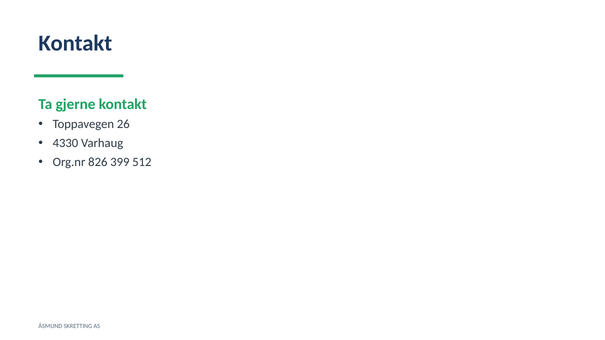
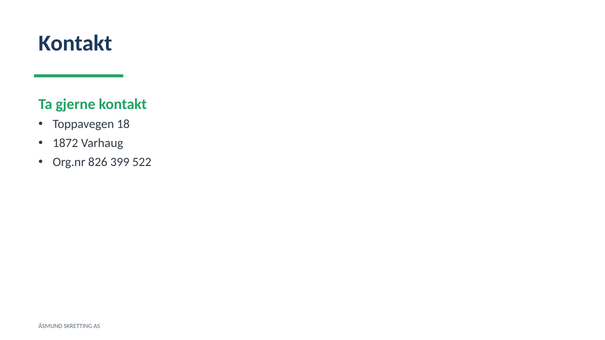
26: 26 -> 18
4330: 4330 -> 1872
512: 512 -> 522
